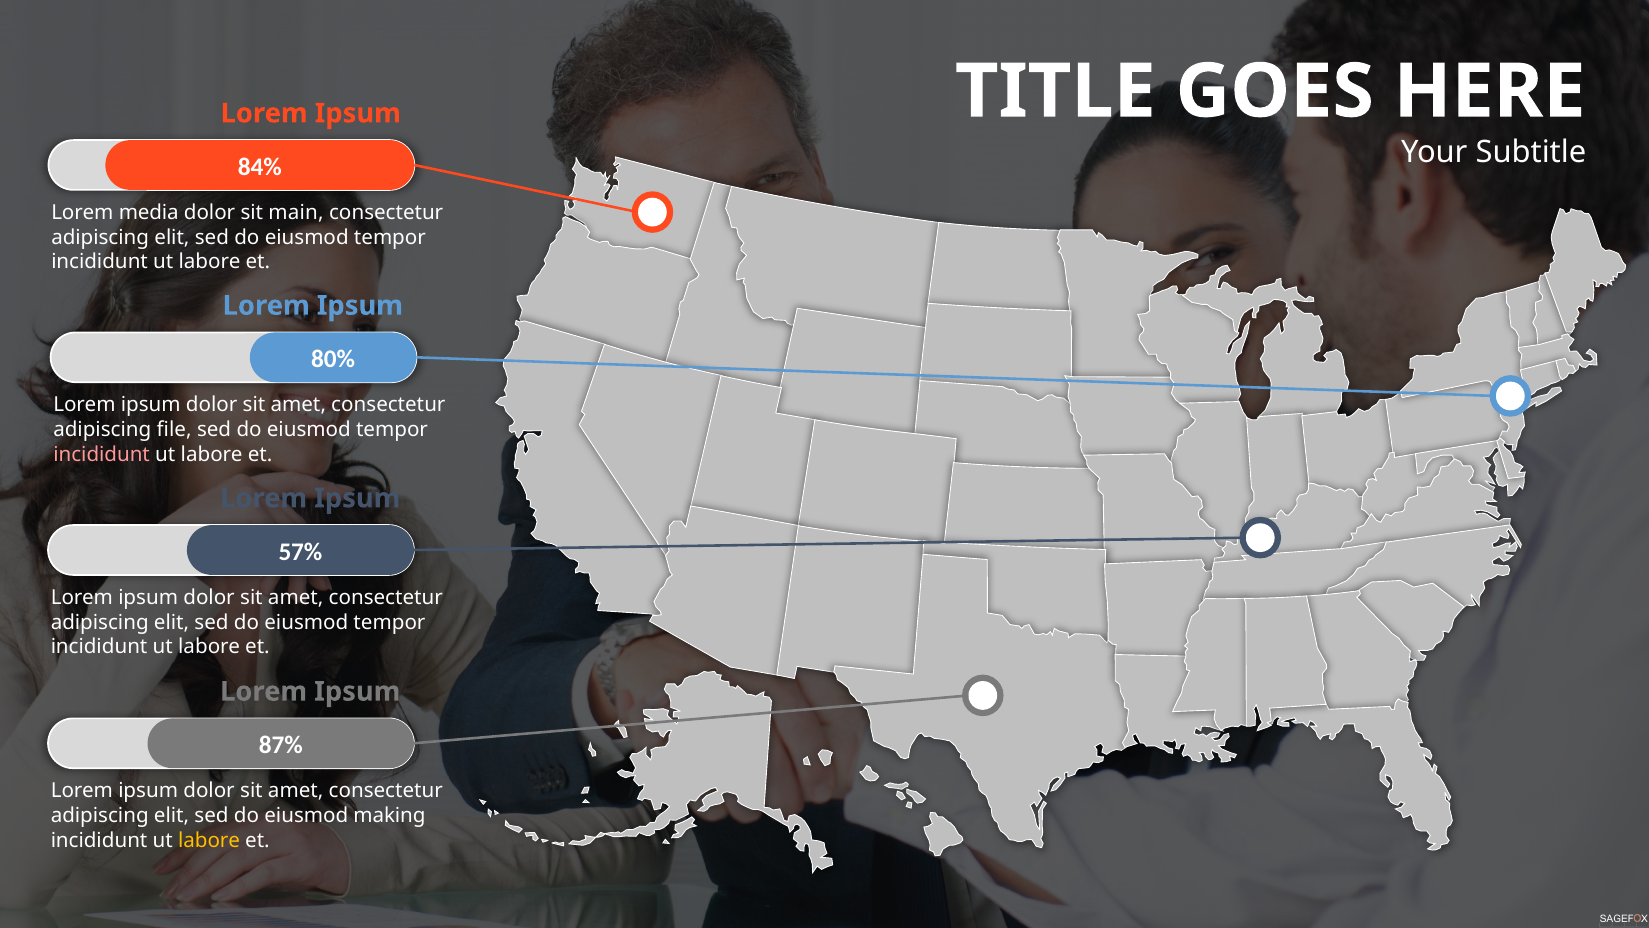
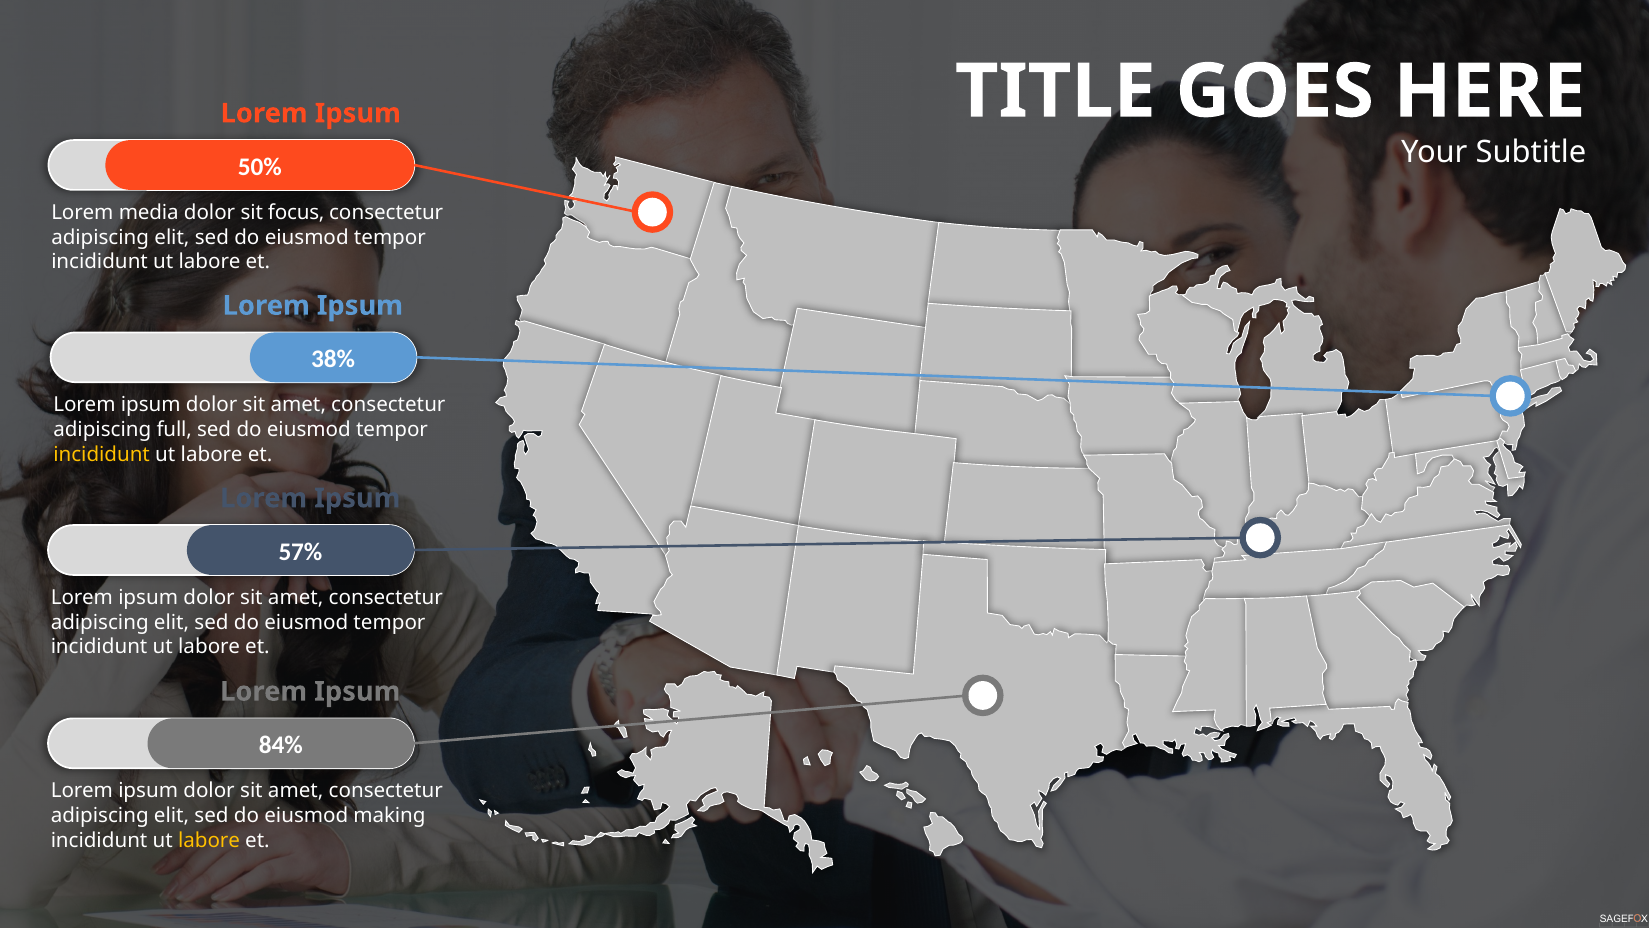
84%: 84% -> 50%
main: main -> focus
80%: 80% -> 38%
file: file -> full
incididunt at (102, 454) colour: pink -> yellow
87%: 87% -> 84%
